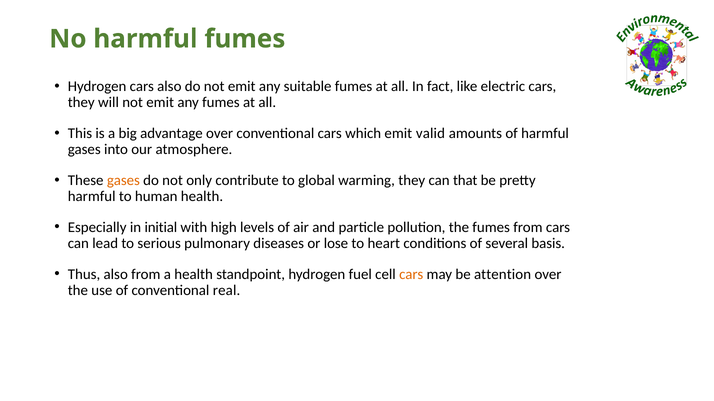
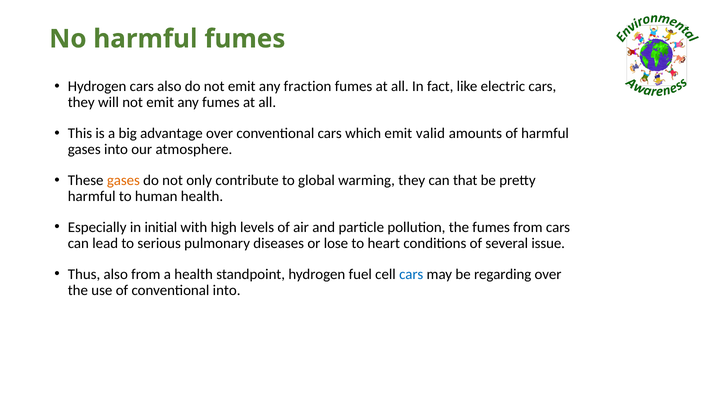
suitable: suitable -> fraction
basis: basis -> issue
cars at (411, 275) colour: orange -> blue
attention: attention -> regarding
conventional real: real -> into
